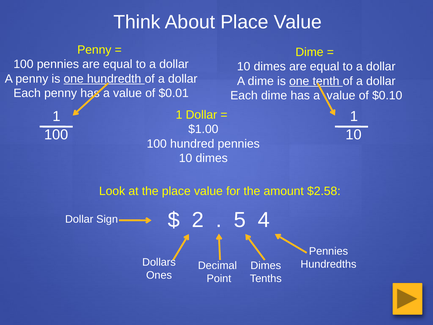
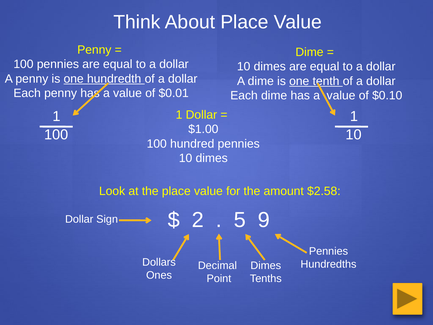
4: 4 -> 9
